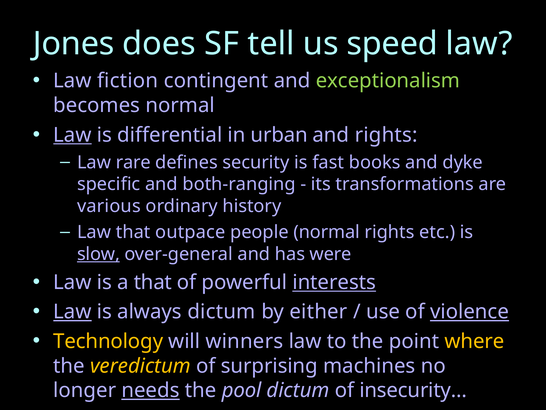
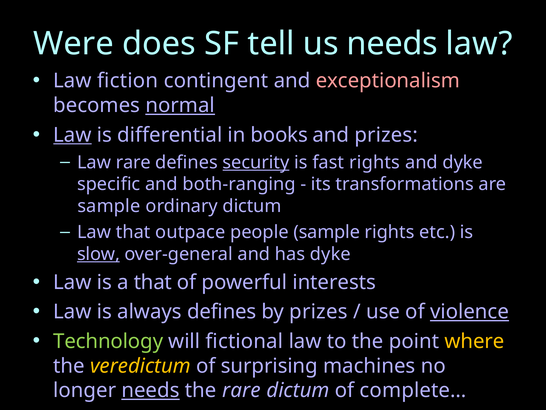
Jones: Jones -> Were
us speed: speed -> needs
exceptionalism colour: light green -> pink
normal at (180, 105) underline: none -> present
urban: urban -> books
and rights: rights -> prizes
security underline: none -> present
fast books: books -> rights
various at (109, 206): various -> sample
ordinary history: history -> dictum
people normal: normal -> sample
has were: were -> dyke
interests underline: present -> none
Law at (72, 311) underline: present -> none
always dictum: dictum -> defines
by either: either -> prizes
Technology colour: yellow -> light green
winners: winners -> fictional
the pool: pool -> rare
insecurity…: insecurity… -> complete…
